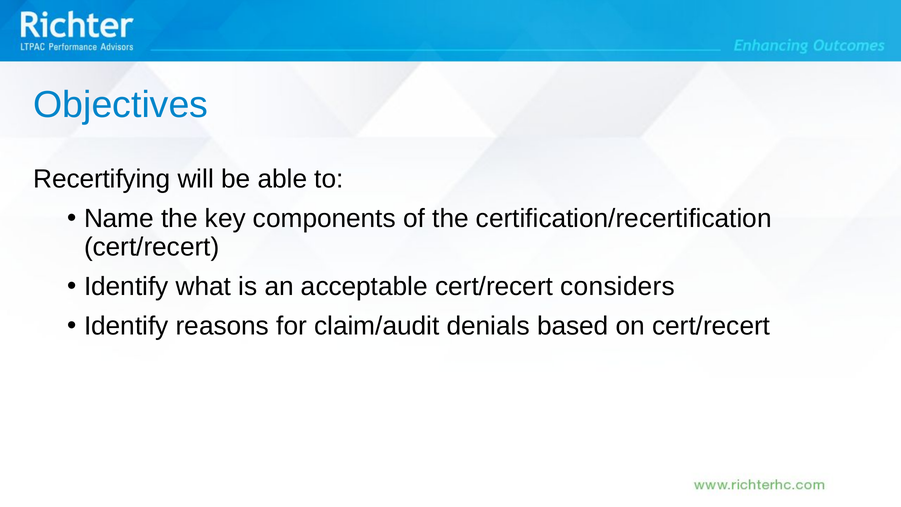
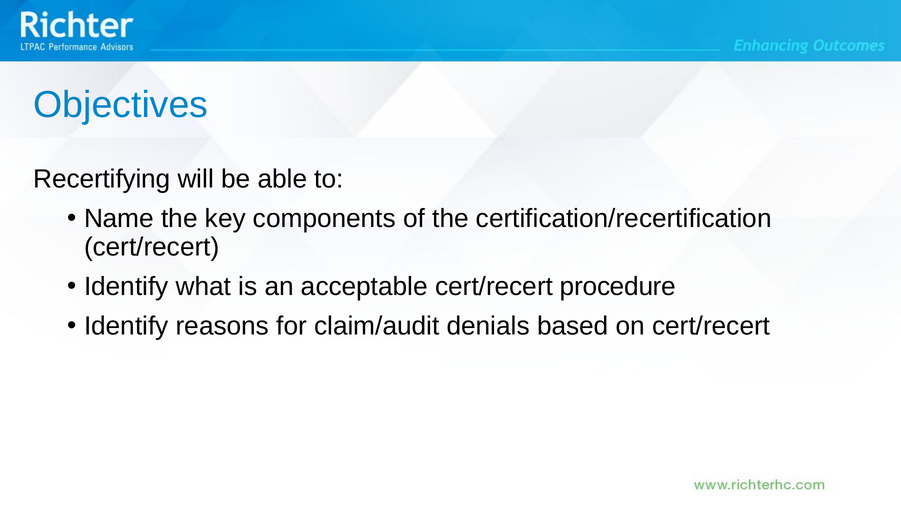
considers: considers -> procedure
